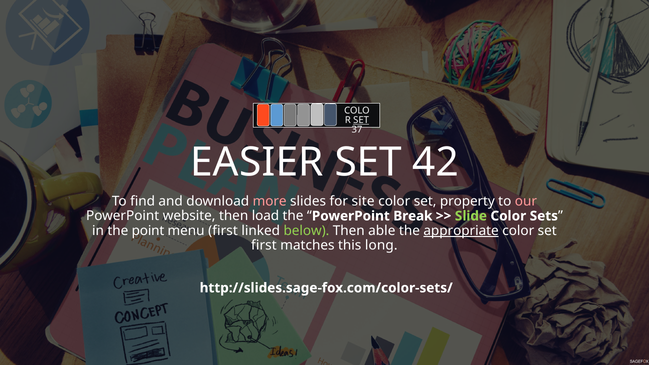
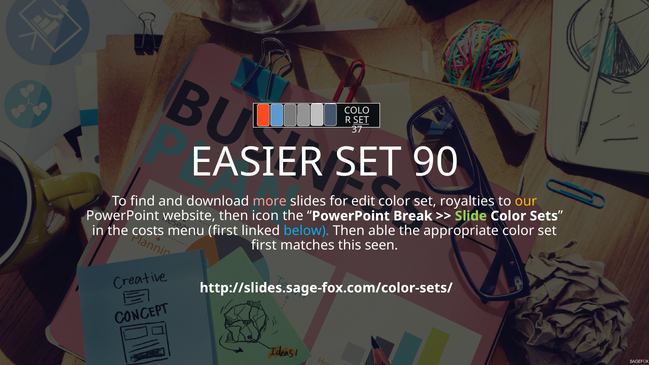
42: 42 -> 90
site: site -> edit
property: property -> royalties
our colour: pink -> yellow
load: load -> icon
point: point -> costs
below colour: light green -> light blue
appropriate underline: present -> none
long: long -> seen
